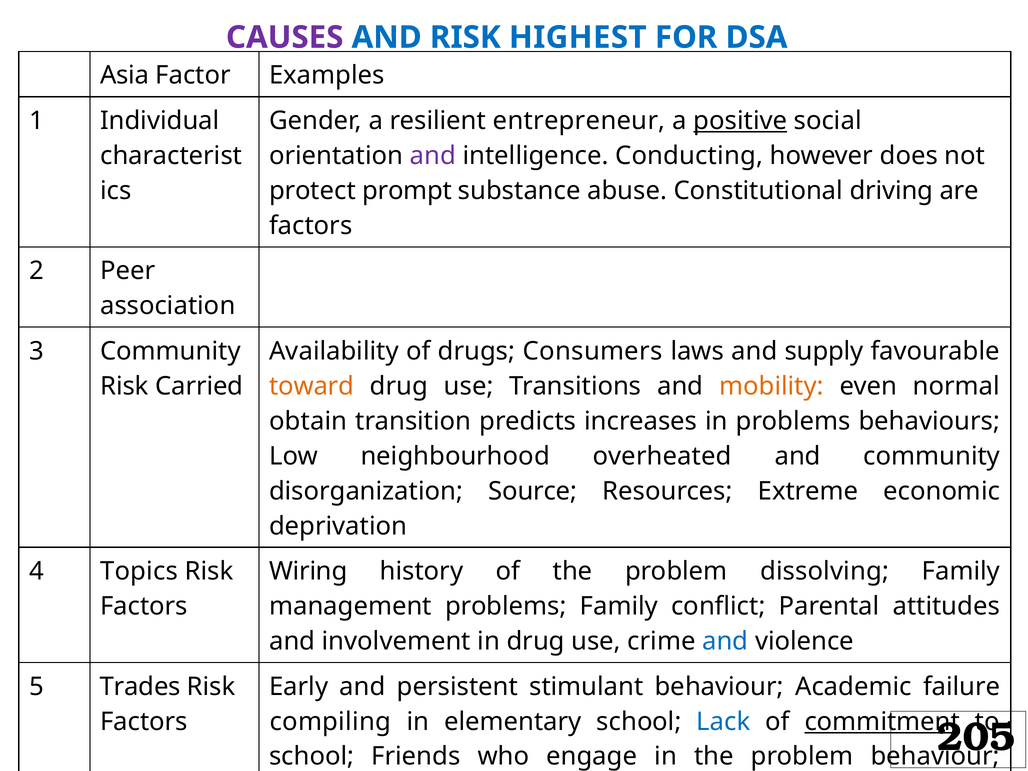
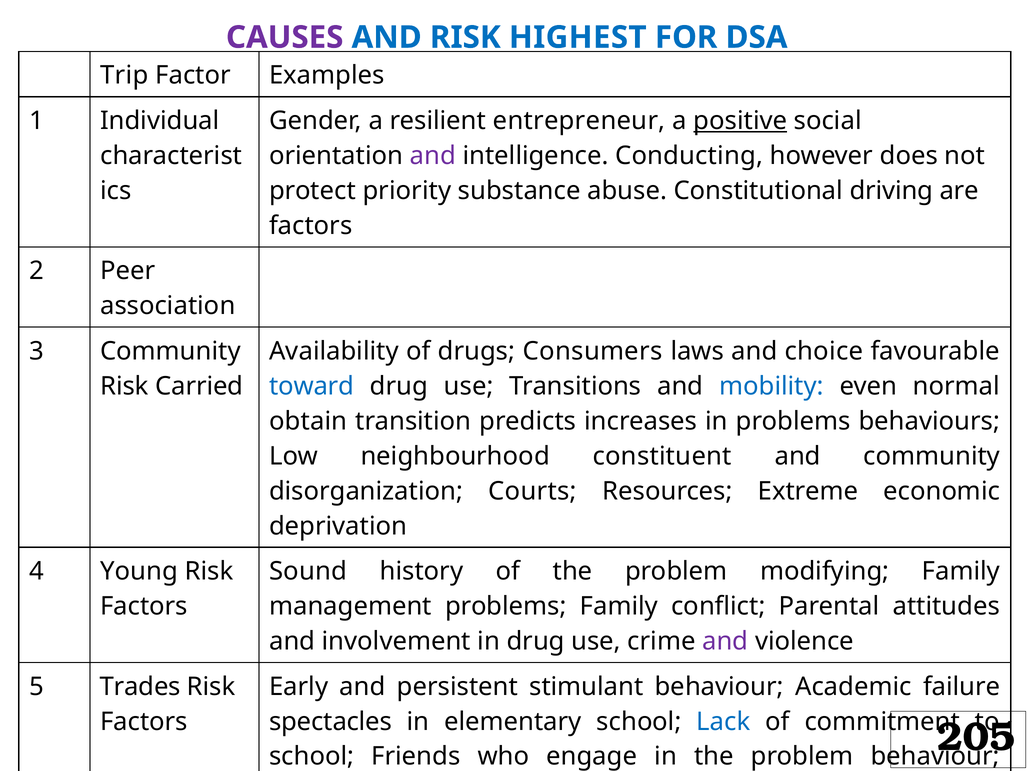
Asia: Asia -> Trip
prompt: prompt -> priority
supply: supply -> choice
toward at (312, 386) colour: orange -> blue
mobility colour: orange -> blue
overheated: overheated -> constituent
Source: Source -> Courts
Topics: Topics -> Young
Wiring: Wiring -> Sound
dissolving: dissolving -> modifying
and at (725, 641) colour: blue -> purple
compiling: compiling -> spectacles
commitment underline: present -> none
